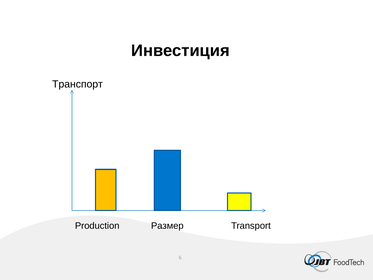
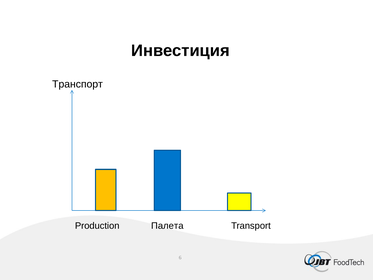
Размер: Размер -> Палета
